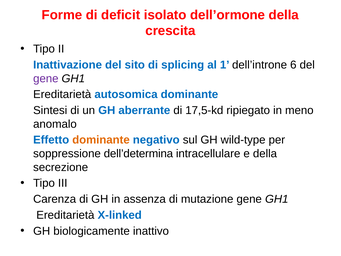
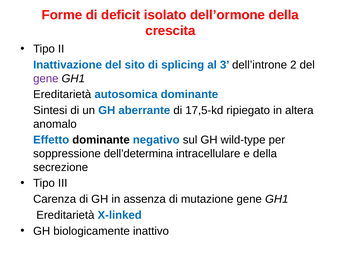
1: 1 -> 3
6: 6 -> 2
meno: meno -> altera
dominante at (101, 140) colour: orange -> black
